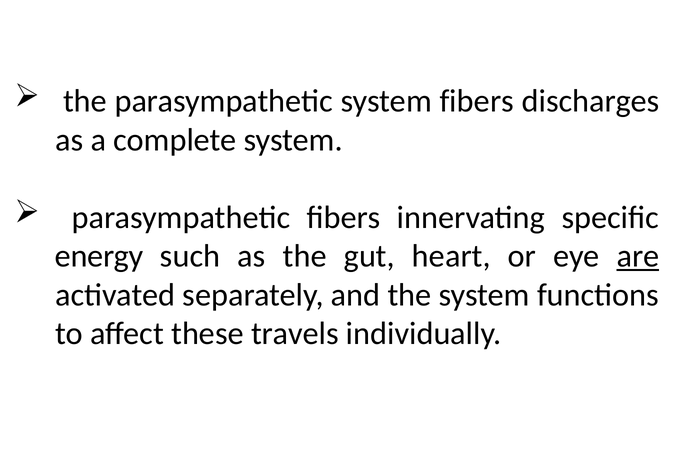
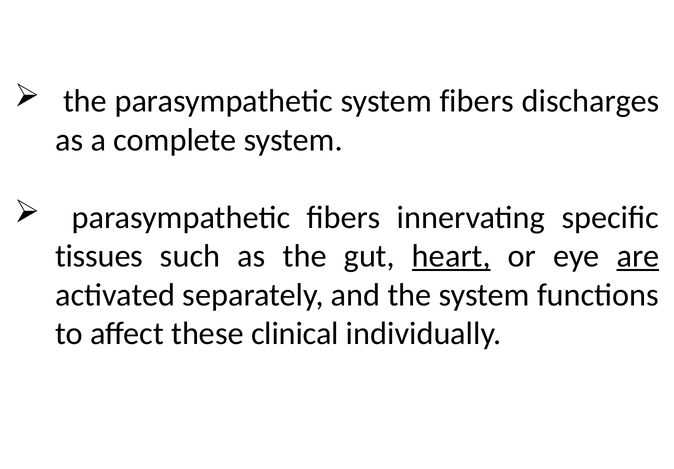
energy: energy -> tissues
heart underline: none -> present
travels: travels -> clinical
